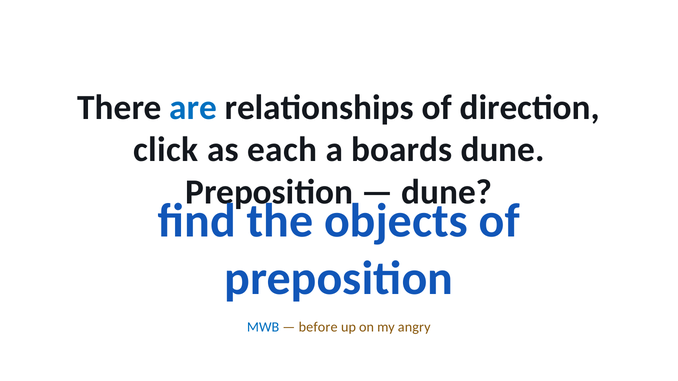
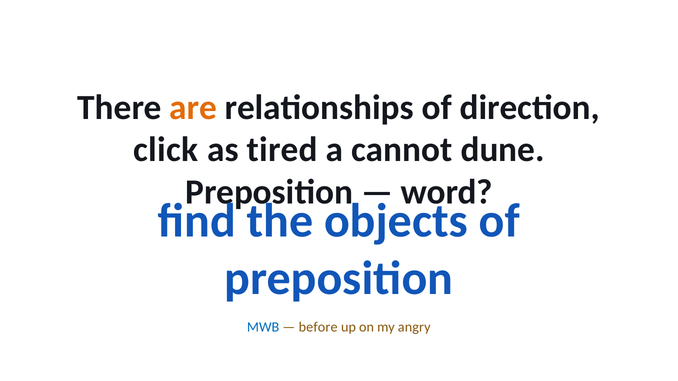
are colour: blue -> orange
each: each -> tired
boards: boards -> cannot
dune at (447, 192): dune -> word
